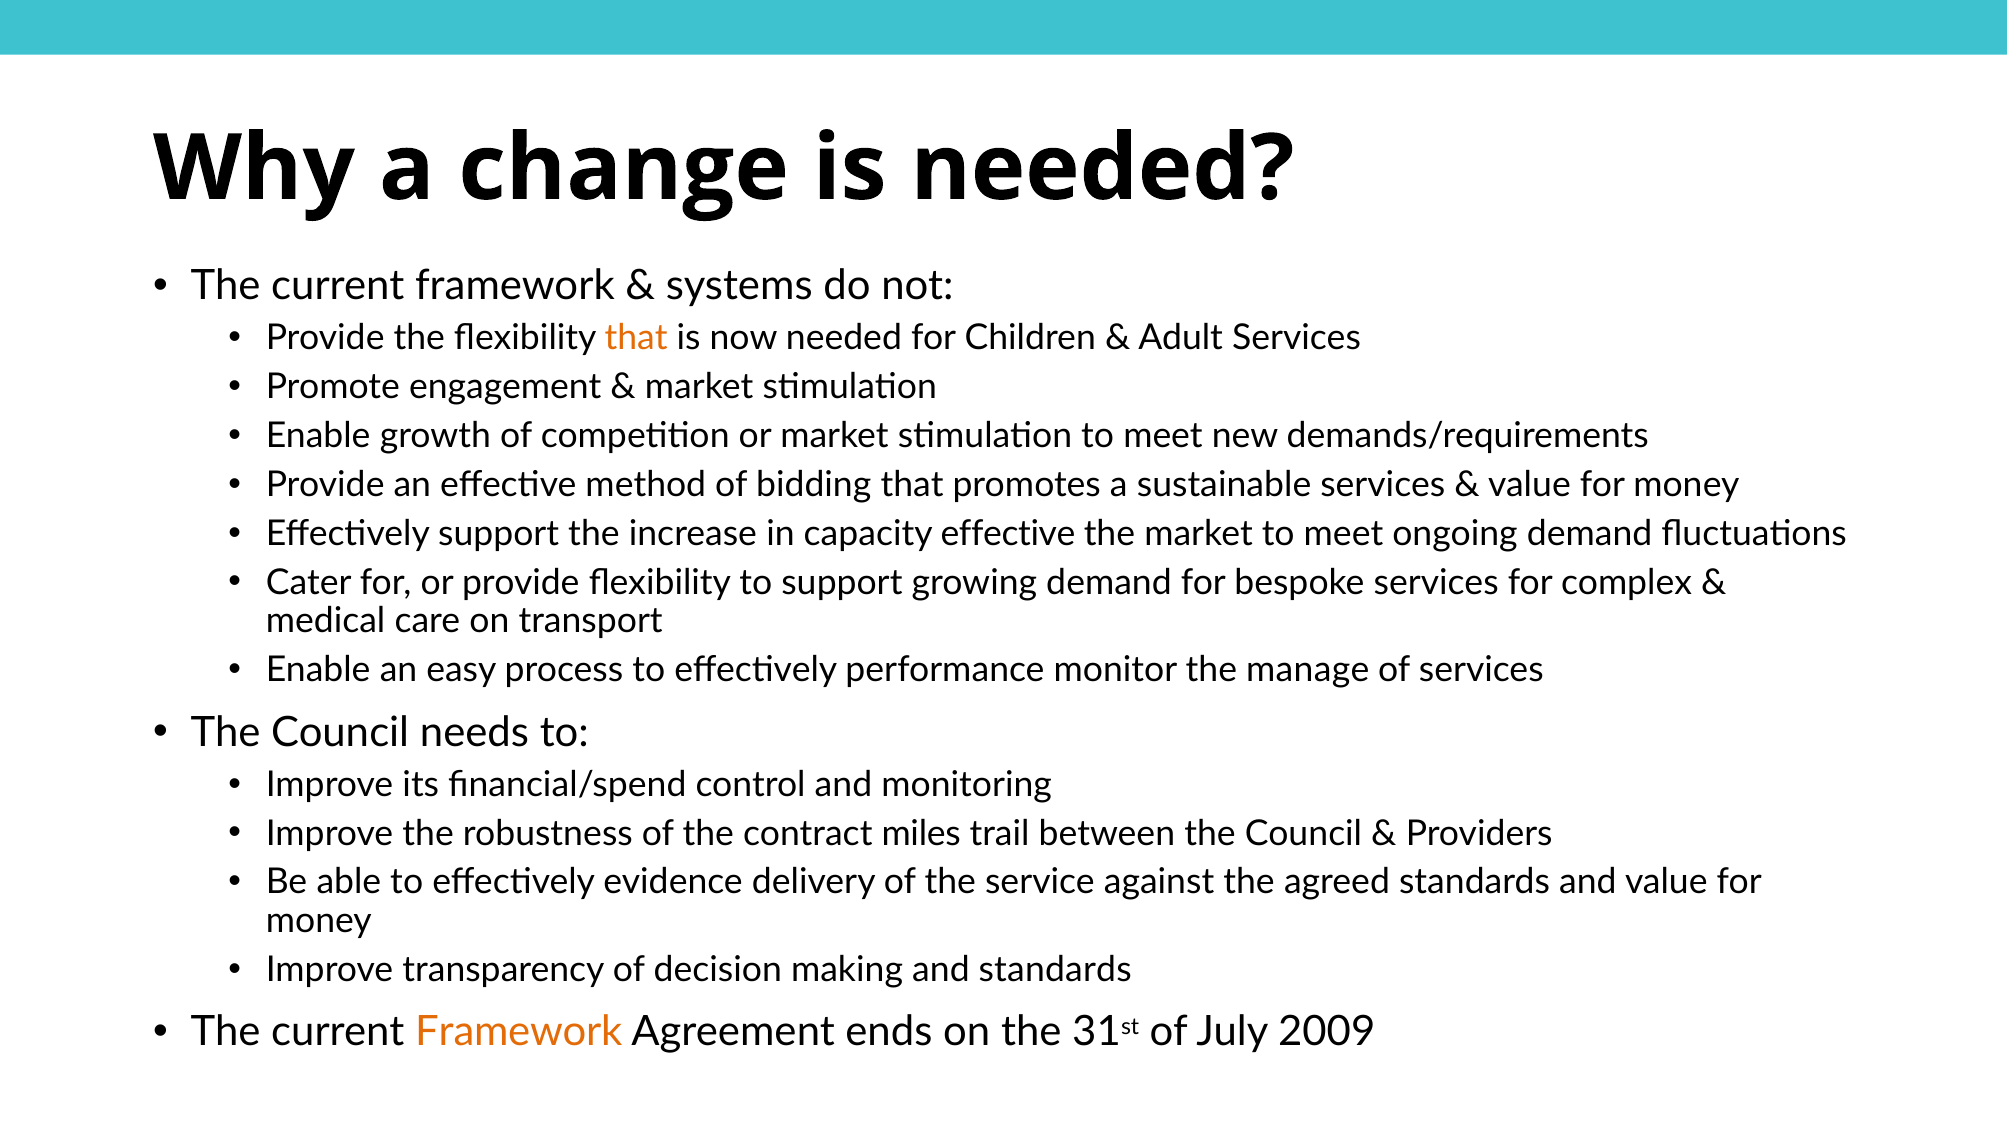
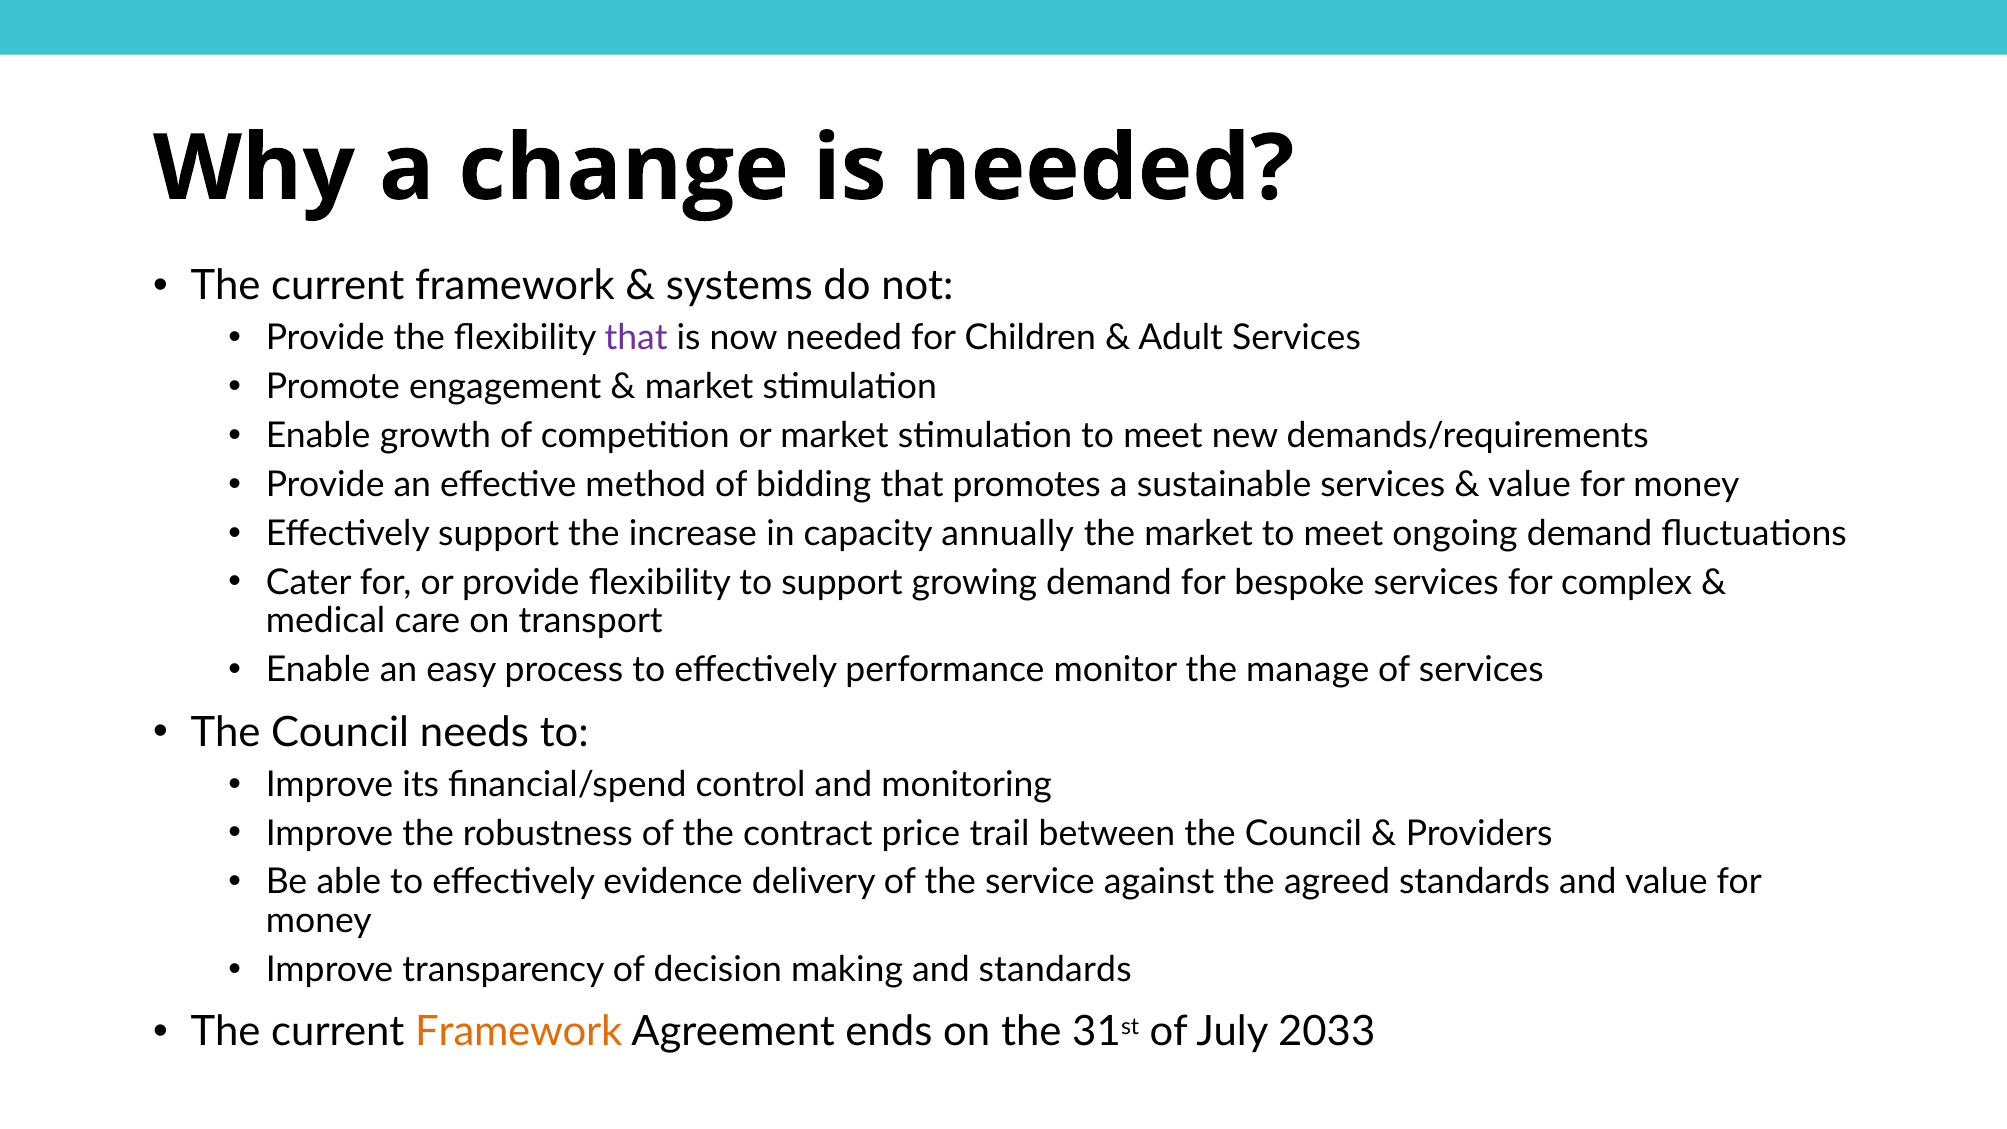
that at (636, 338) colour: orange -> purple
capacity effective: effective -> annually
miles: miles -> price
2009: 2009 -> 2033
